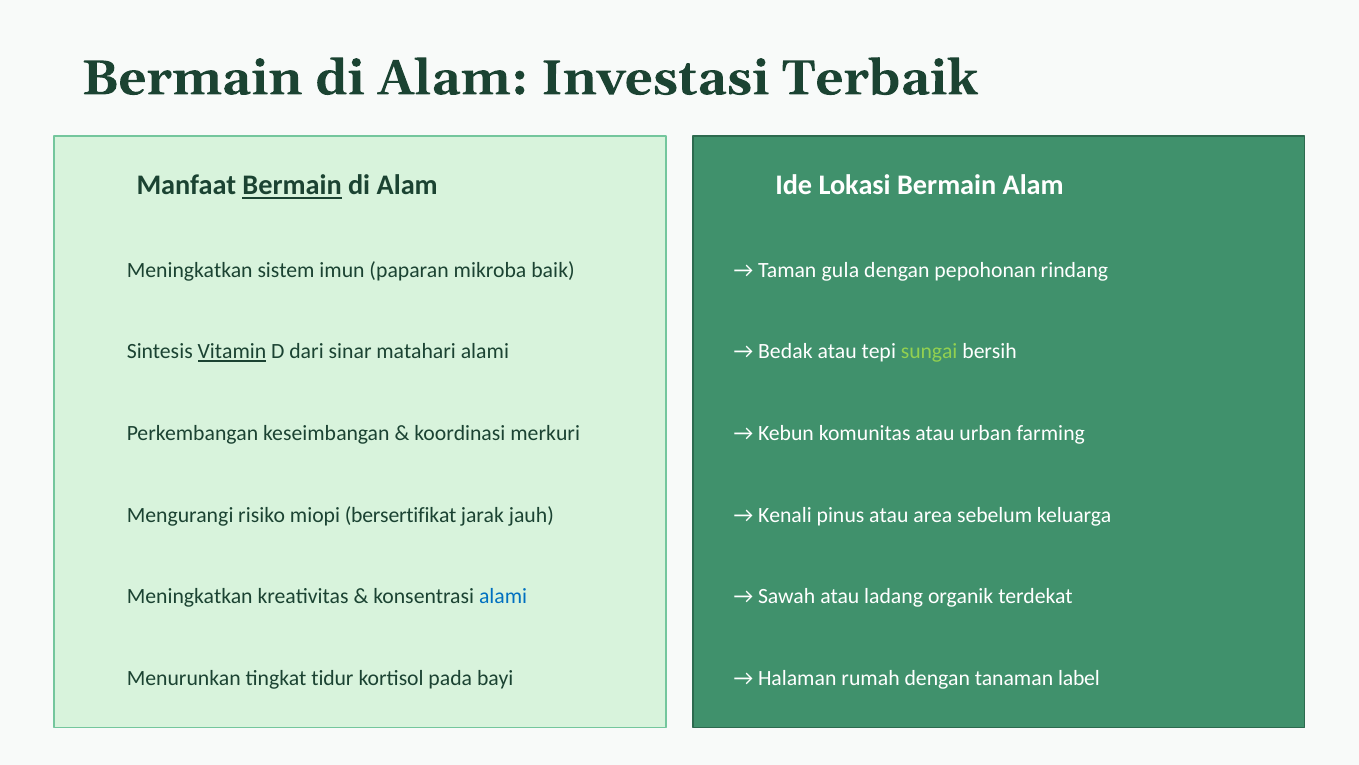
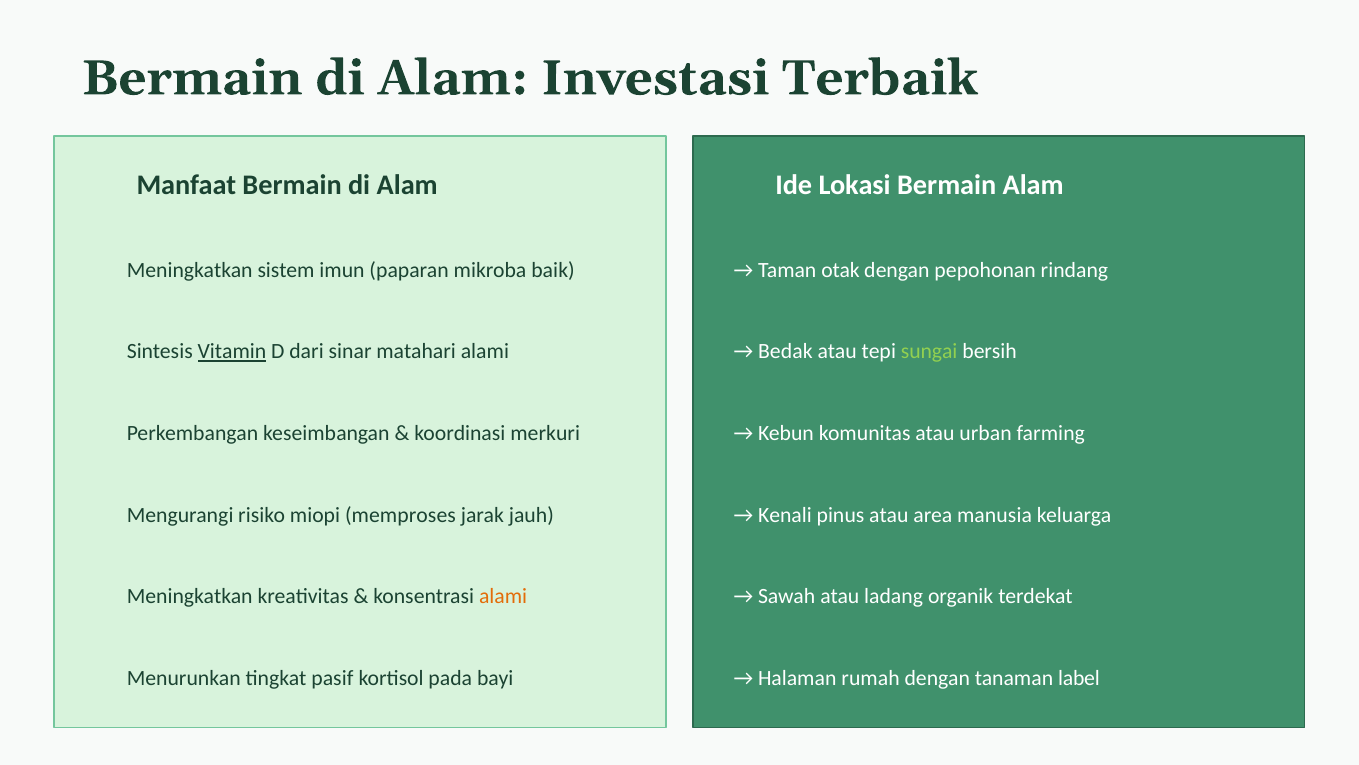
Bermain at (292, 185) underline: present -> none
gula: gula -> otak
bersertifikat: bersertifikat -> memproses
sebelum: sebelum -> manusia
alami at (503, 596) colour: blue -> orange
tidur: tidur -> pasif
